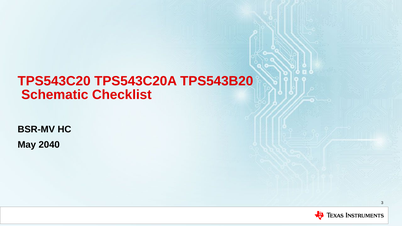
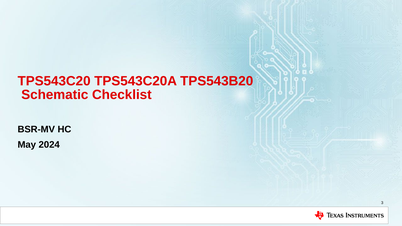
2040: 2040 -> 2024
